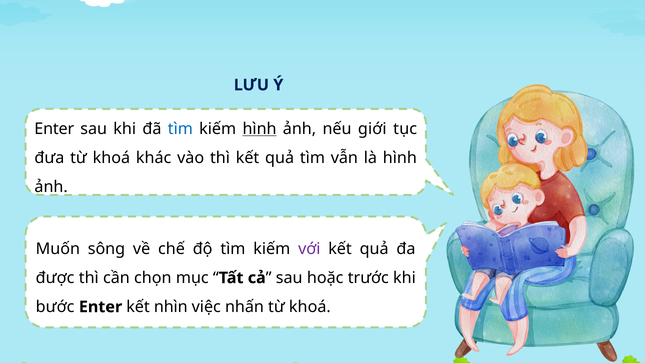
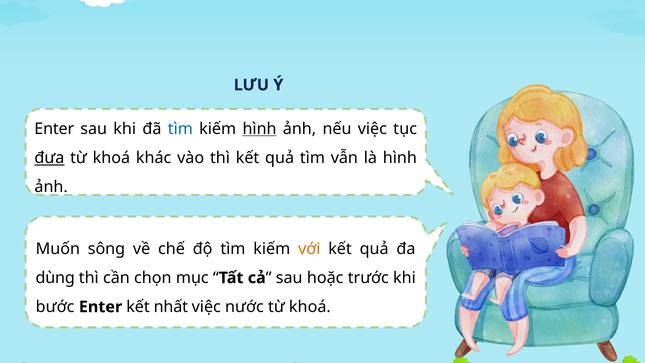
nếu giới: giới -> việc
đưa underline: none -> present
với colour: purple -> orange
được: được -> dùng
nhìn: nhìn -> nhất
nhấn: nhấn -> nước
